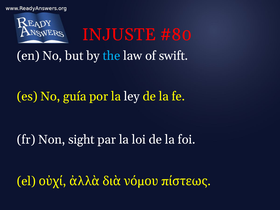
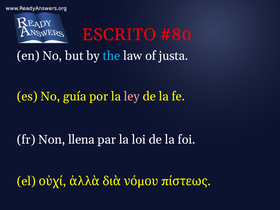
INJUSTE: INJUSTE -> ESCRITO
swift: swift -> justa
ley colour: white -> pink
sight: sight -> llena
